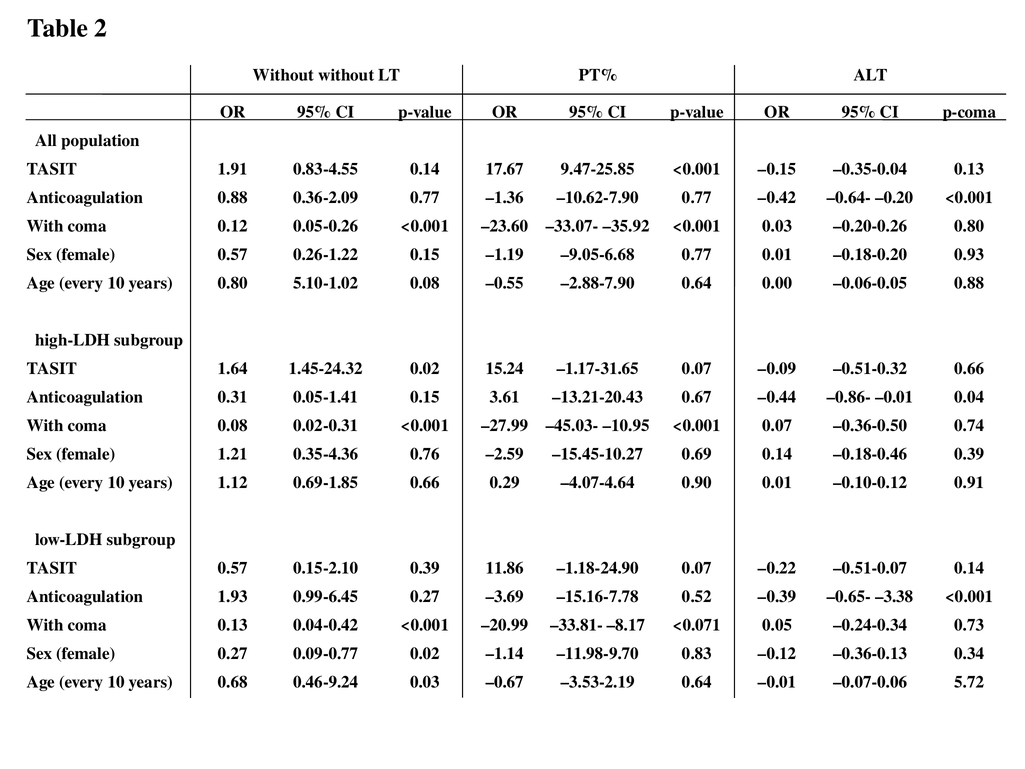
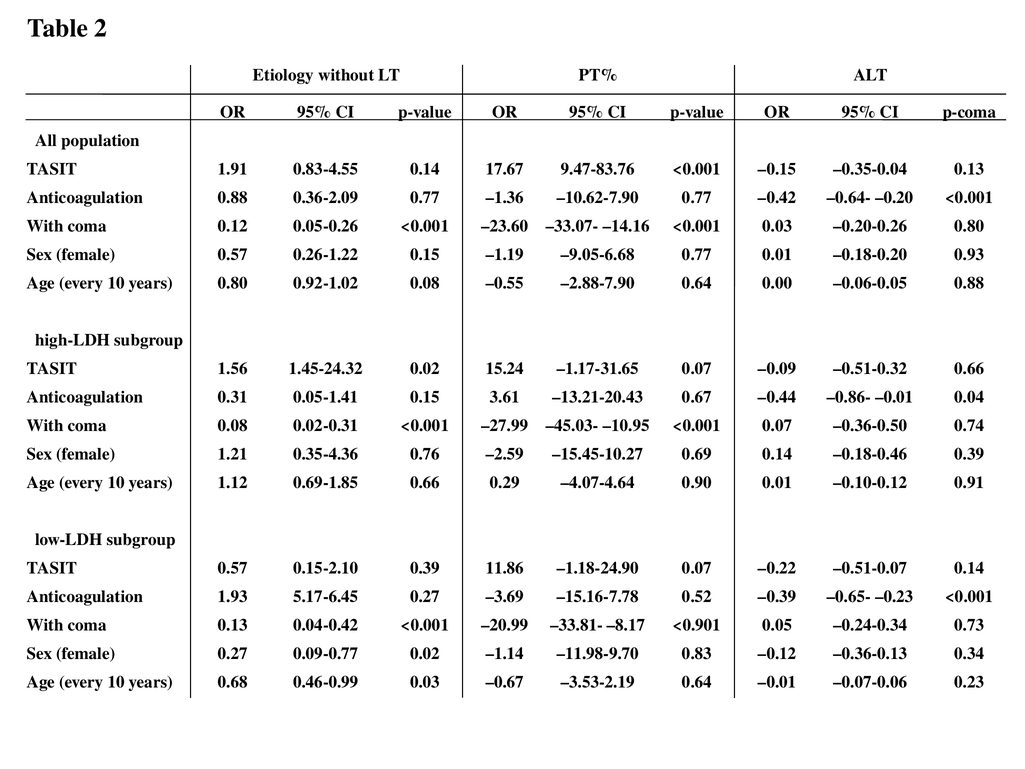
Without at (283, 75): Without -> Etiology
9.47-25.85: 9.47-25.85 -> 9.47-83.76
–35.92: –35.92 -> –14.16
5.10-1.02: 5.10-1.02 -> 0.92-1.02
1.64: 1.64 -> 1.56
0.99-6.45: 0.99-6.45 -> 5.17-6.45
–3.38: –3.38 -> –0.23
<0.071: <0.071 -> <0.901
0.46-9.24: 0.46-9.24 -> 0.46-0.99
5.72: 5.72 -> 0.23
